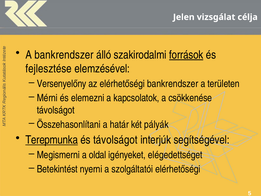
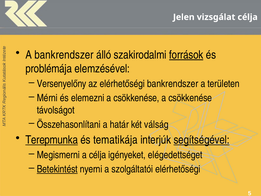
fejlesztése: fejlesztése -> problémája
elemezni a kapcsolatok: kapcsolatok -> csökkenése
pályák: pályák -> válság
és távolságot: távolságot -> tematikája
segítségével underline: none -> present
a oldal: oldal -> célja
Betekintést underline: none -> present
